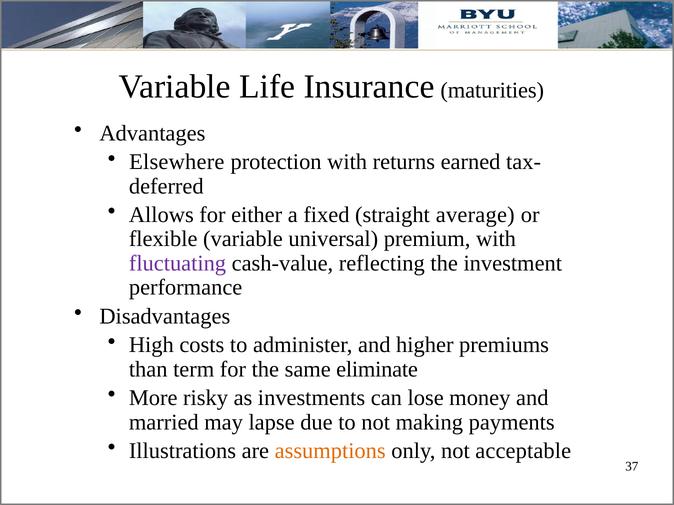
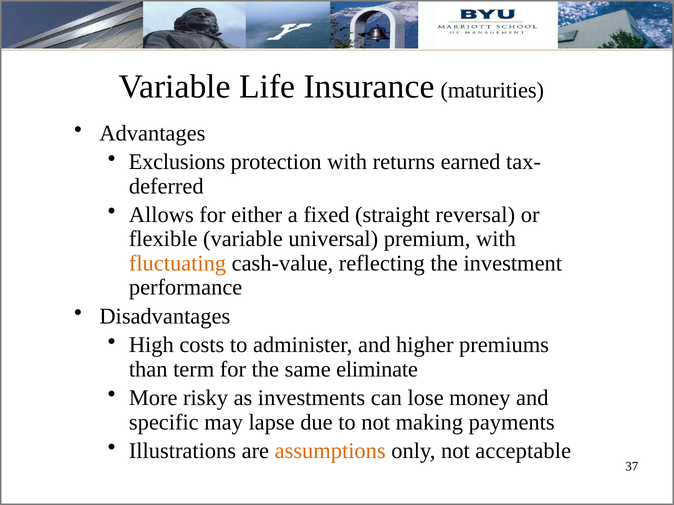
Elsewhere: Elsewhere -> Exclusions
average: average -> reversal
fluctuating colour: purple -> orange
married: married -> specific
